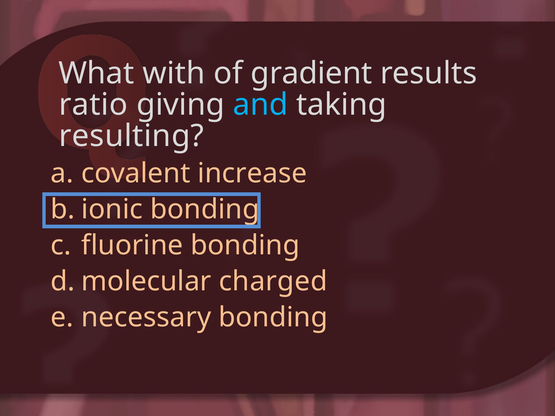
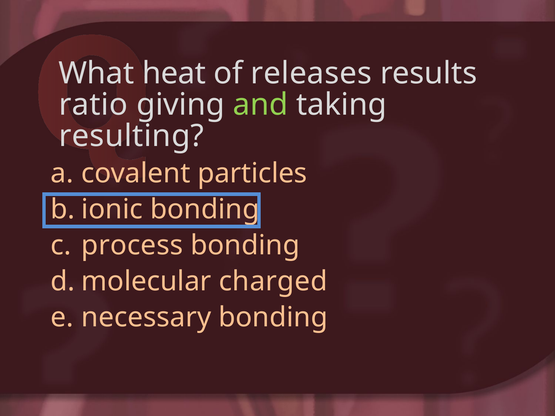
with: with -> heat
gradient: gradient -> releases
and colour: light blue -> light green
increase: increase -> particles
fluorine: fluorine -> process
